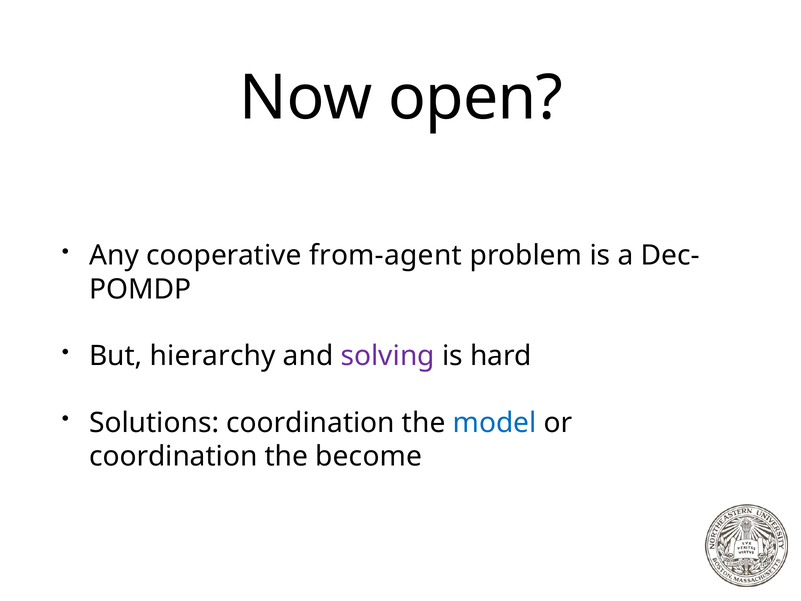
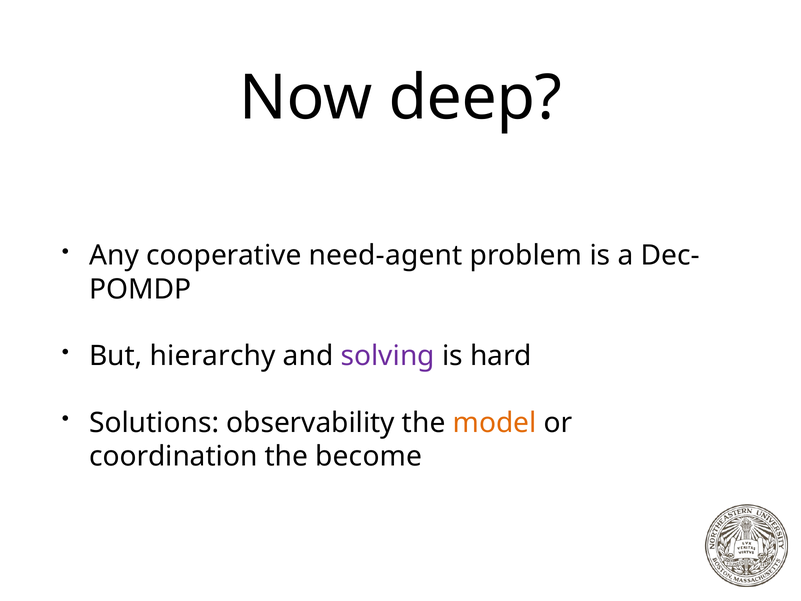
open: open -> deep
from-agent: from-agent -> need-agent
Solutions coordination: coordination -> observability
model colour: blue -> orange
